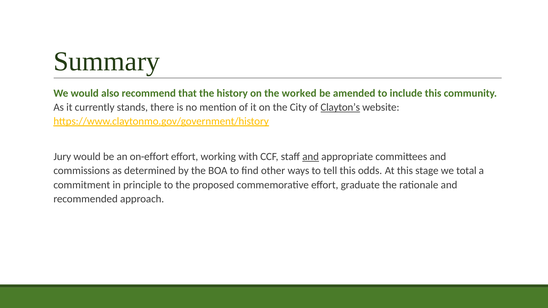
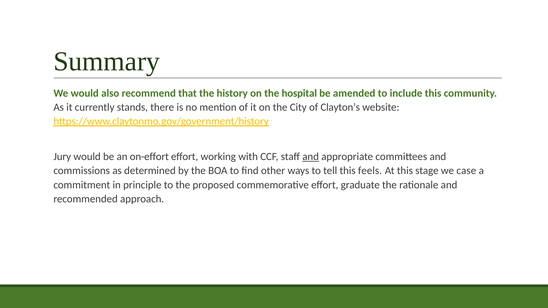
worked: worked -> hospital
Clayton’s underline: present -> none
odds: odds -> feels
total: total -> case
